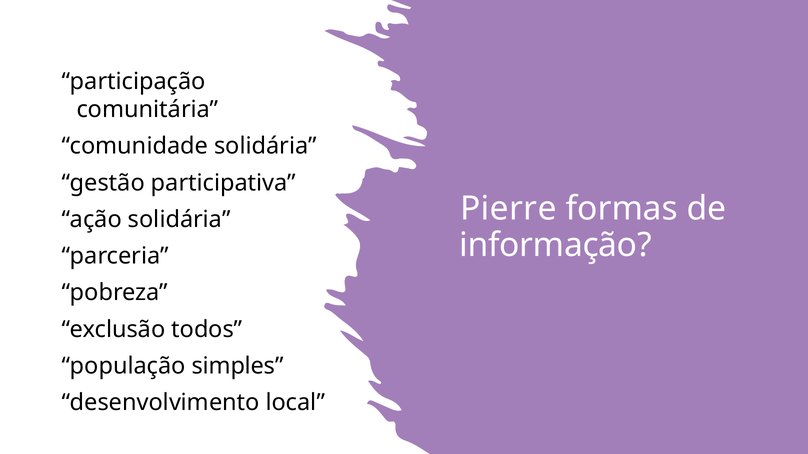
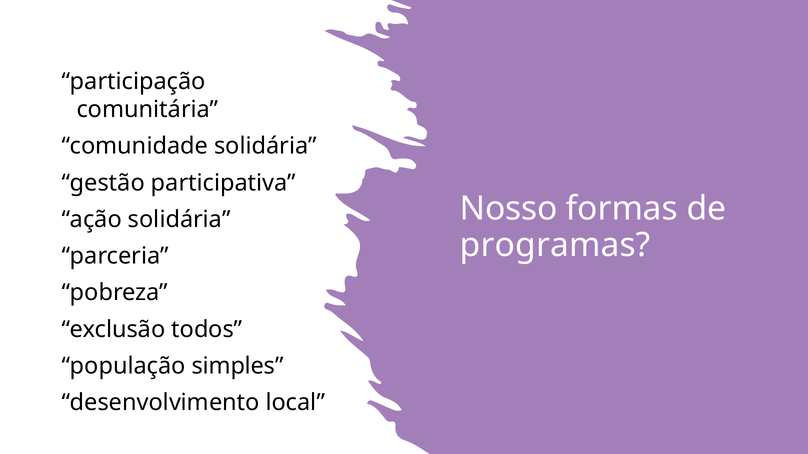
Pierre: Pierre -> Nosso
informação: informação -> programas
